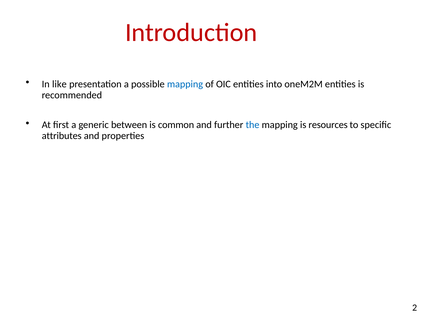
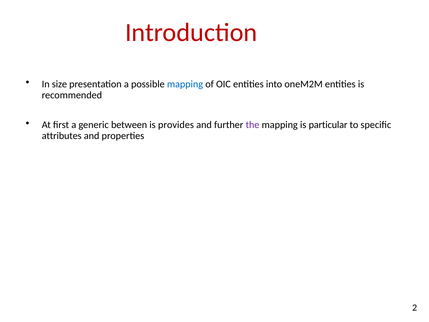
like: like -> size
common: common -> provides
the colour: blue -> purple
resources: resources -> particular
